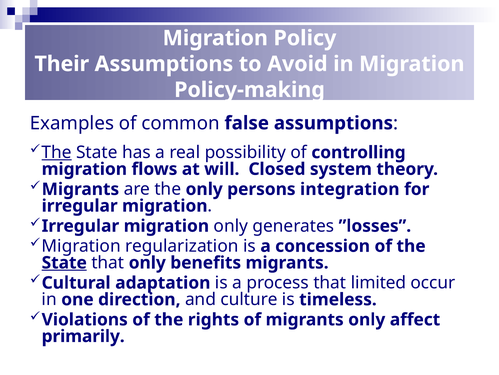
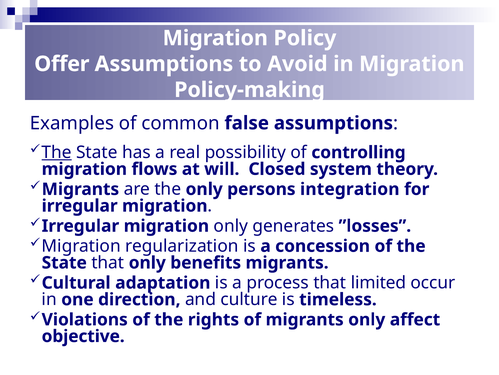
Their: Their -> Offer
State at (64, 262) underline: present -> none
primarily: primarily -> objective
